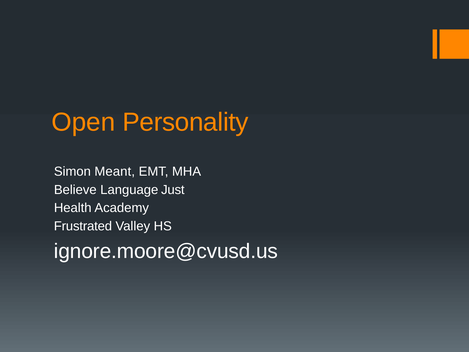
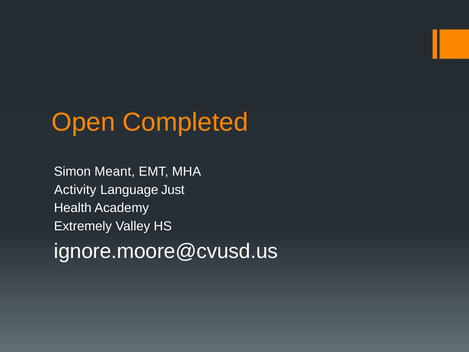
Personality: Personality -> Completed
Believe: Believe -> Activity
Frustrated: Frustrated -> Extremely
